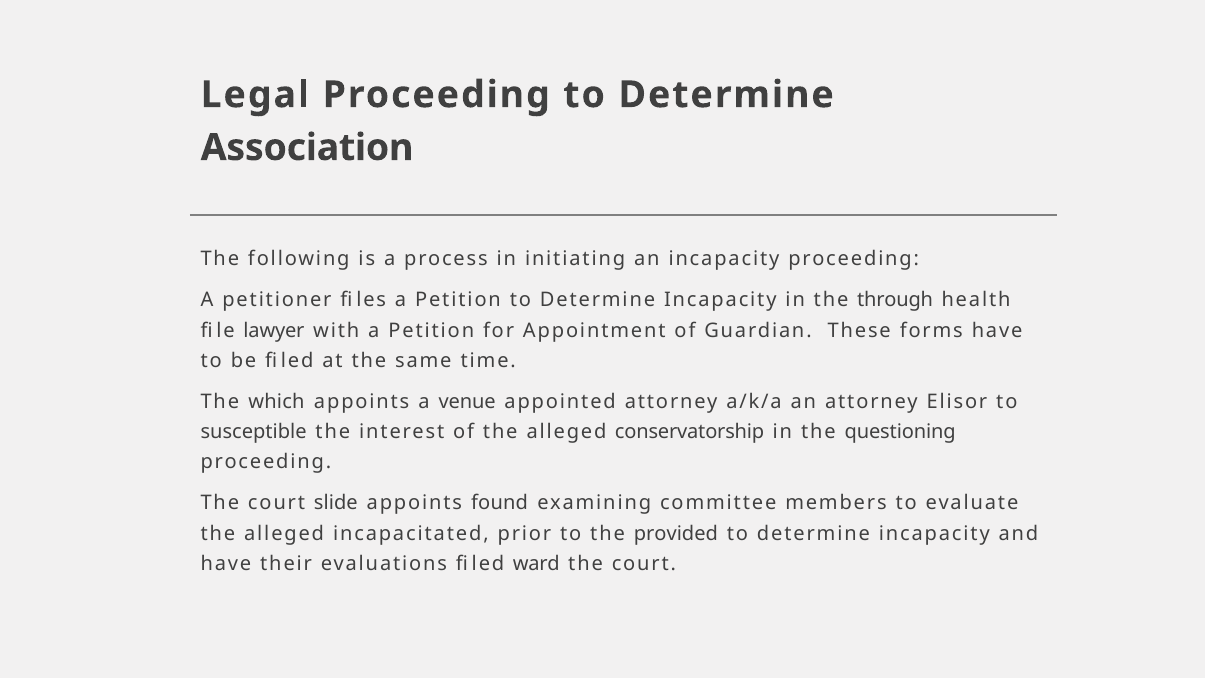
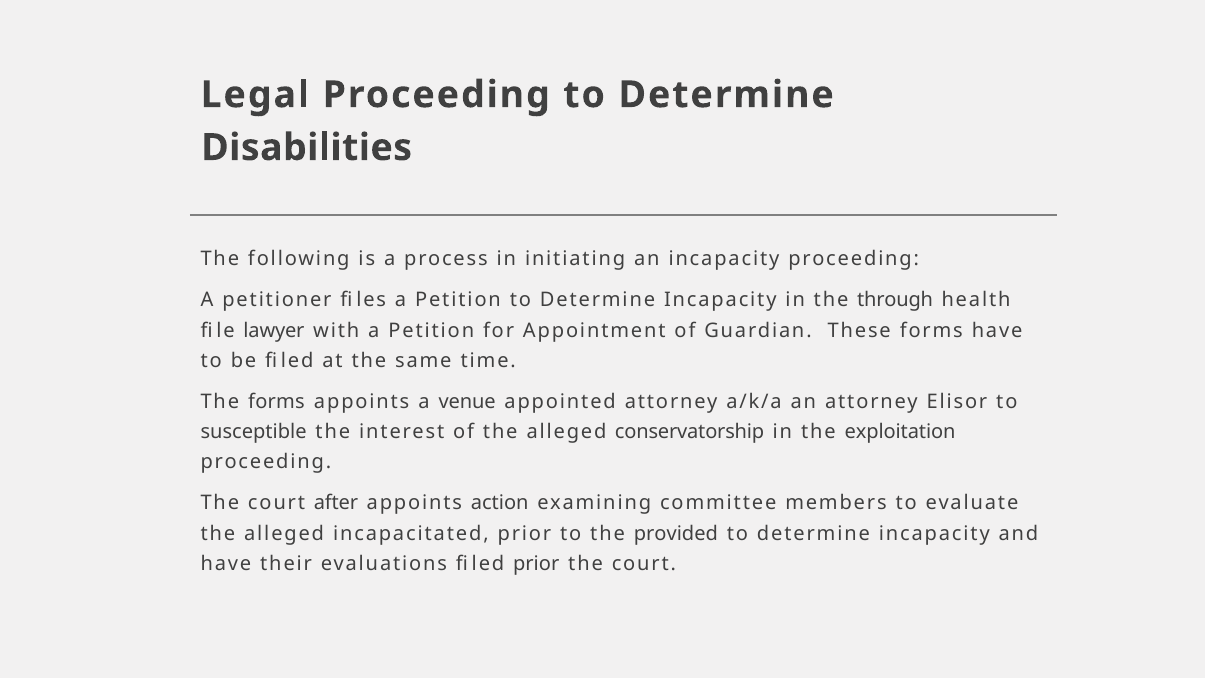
Association: Association -> Disabilities
The which: which -> forms
questioning: questioning -> exploitation
slide: slide -> after
found: found -> action
filed ward: ward -> prior
